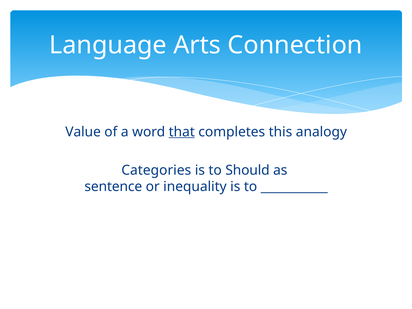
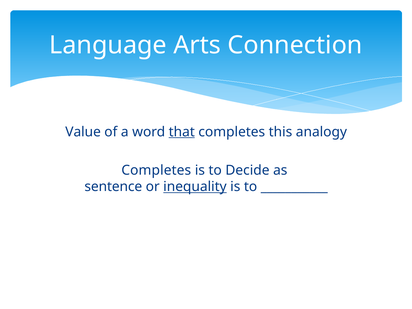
Categories at (156, 170): Categories -> Completes
Should: Should -> Decide
inequality underline: none -> present
